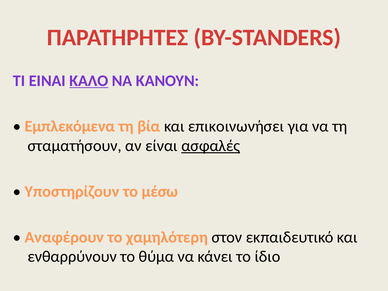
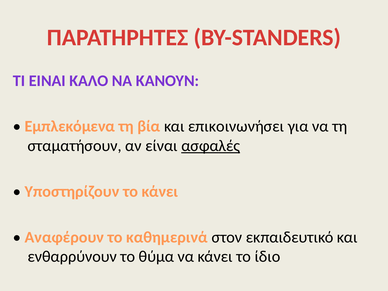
ΚΑΛΟ underline: present -> none
το μέσω: μέσω -> κάνει
χαμηλότερη: χαμηλότερη -> καθημερινά
